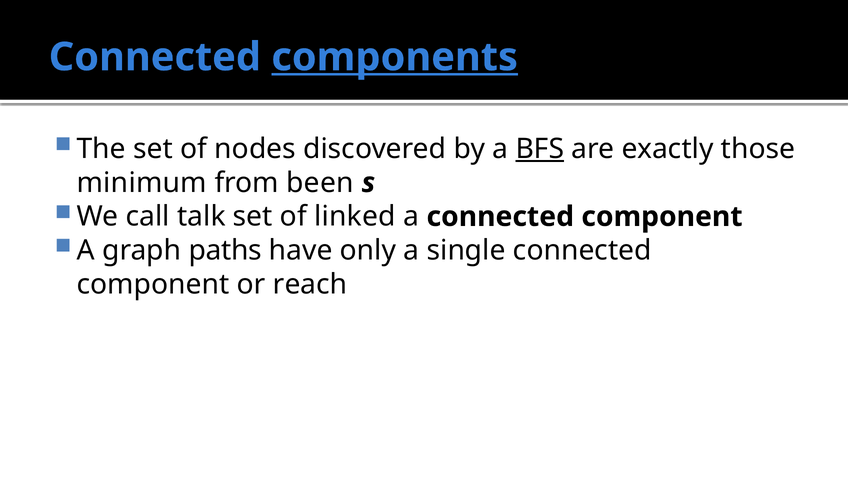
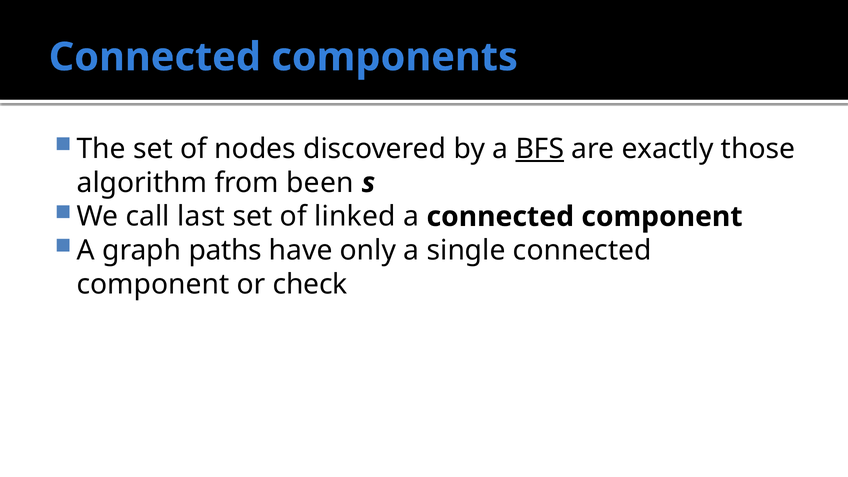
components underline: present -> none
minimum: minimum -> algorithm
talk: talk -> last
reach: reach -> check
